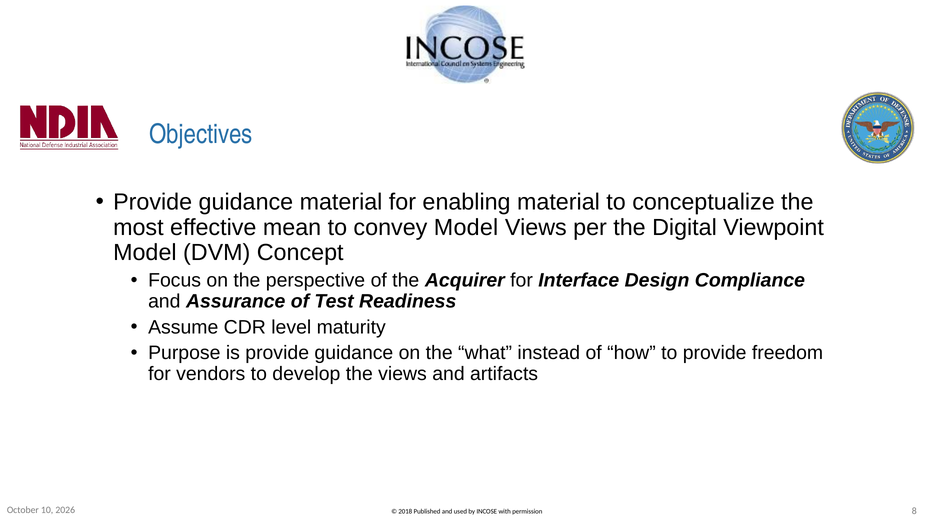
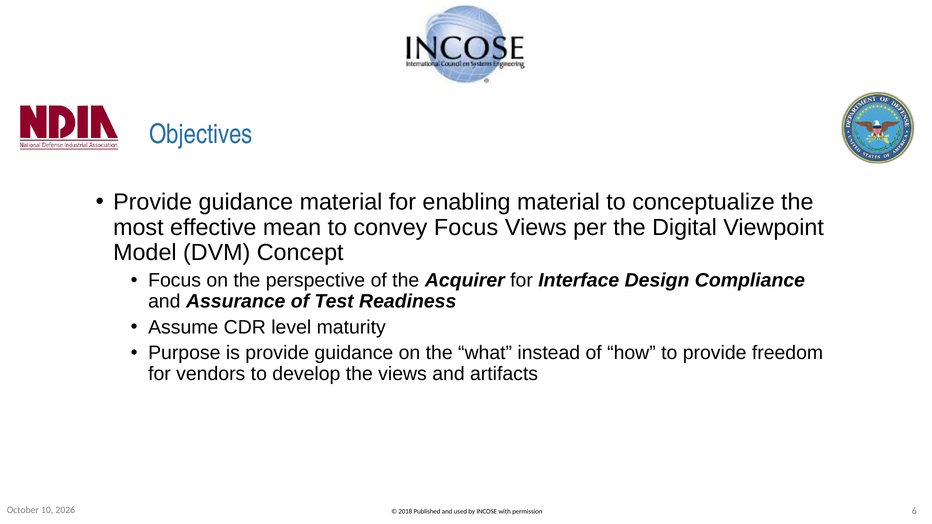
convey Model: Model -> Focus
8: 8 -> 6
